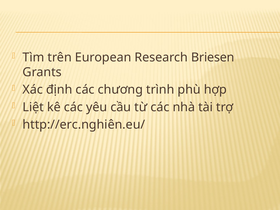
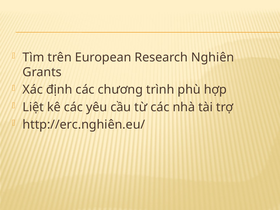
Briesen: Briesen -> Nghiên
